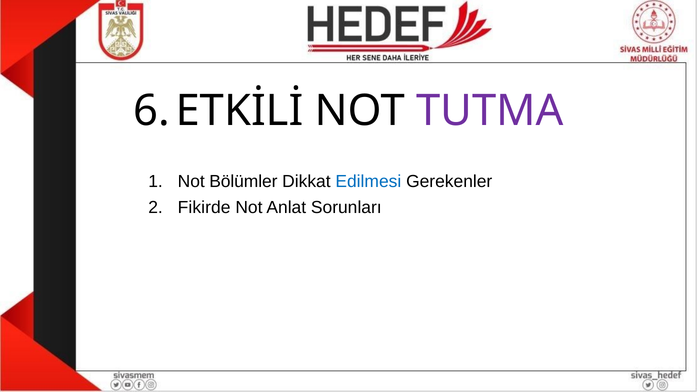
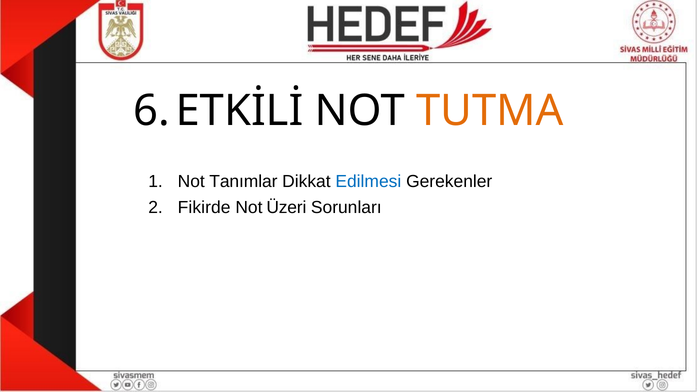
TUTMA colour: purple -> orange
Bölümler: Bölümler -> Tanımlar
Anlat: Anlat -> Üzeri
